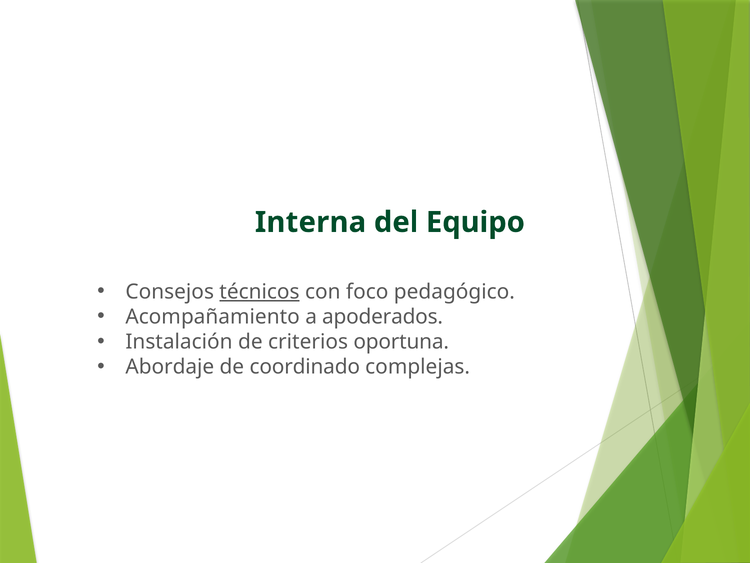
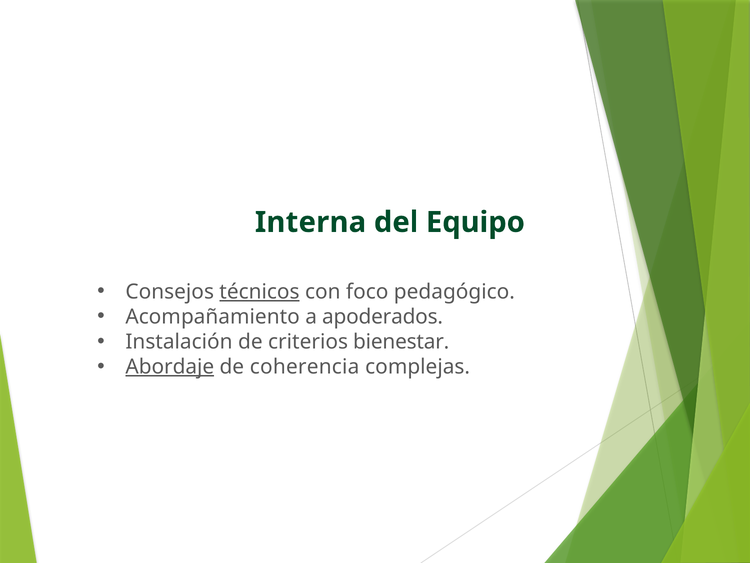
oportuna: oportuna -> bienestar
Abordaje underline: none -> present
coordinado: coordinado -> coherencia
